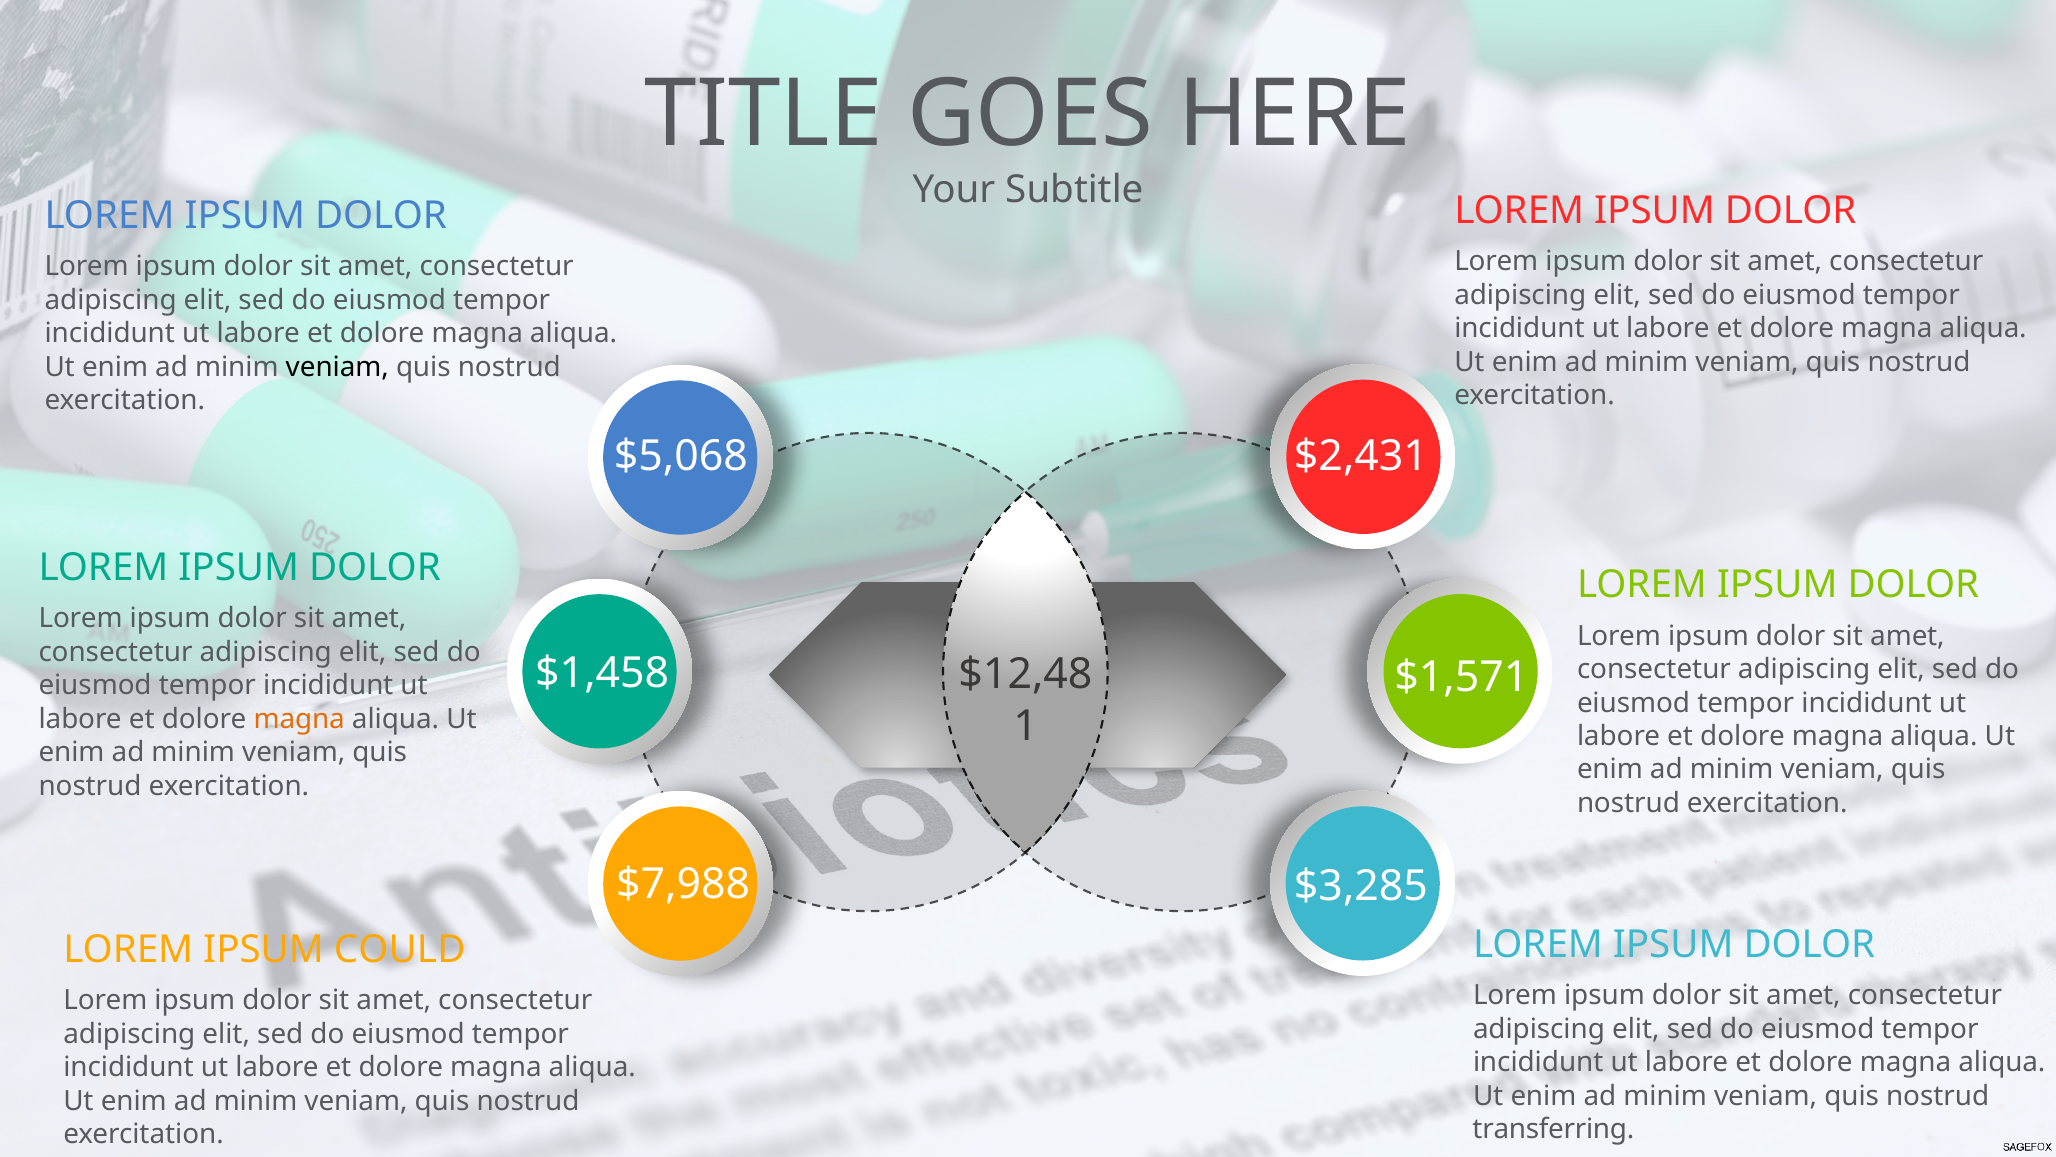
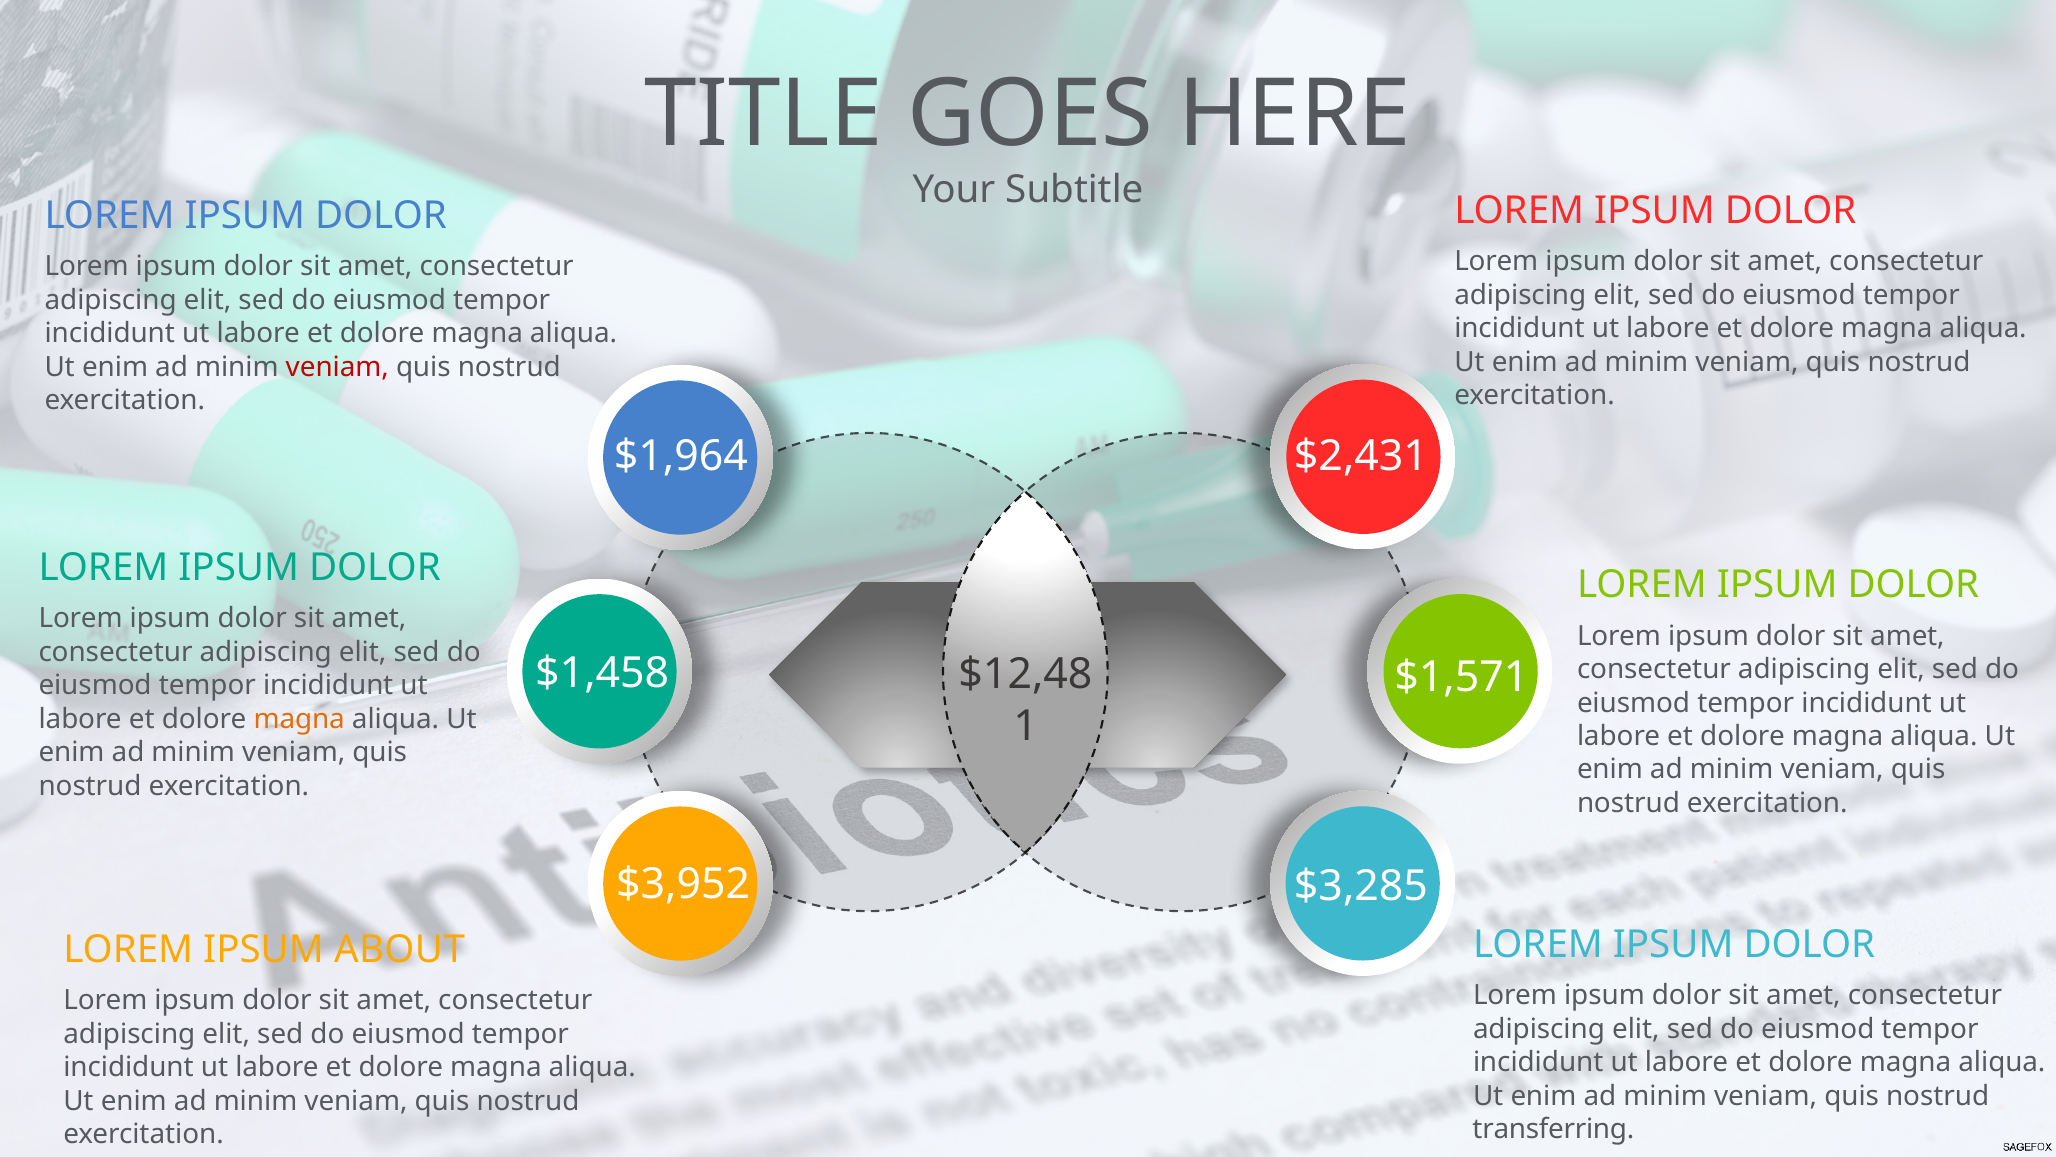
veniam at (337, 367) colour: black -> red
$5,068: $5,068 -> $1,964
$7,988: $7,988 -> $3,952
COULD: COULD -> ABOUT
